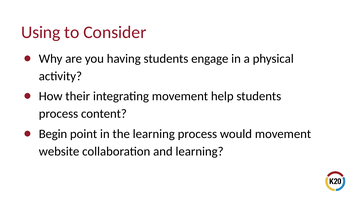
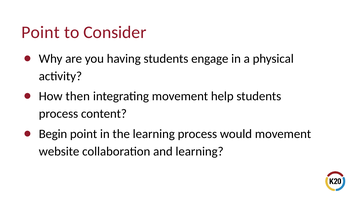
Using at (41, 33): Using -> Point
their: their -> then
